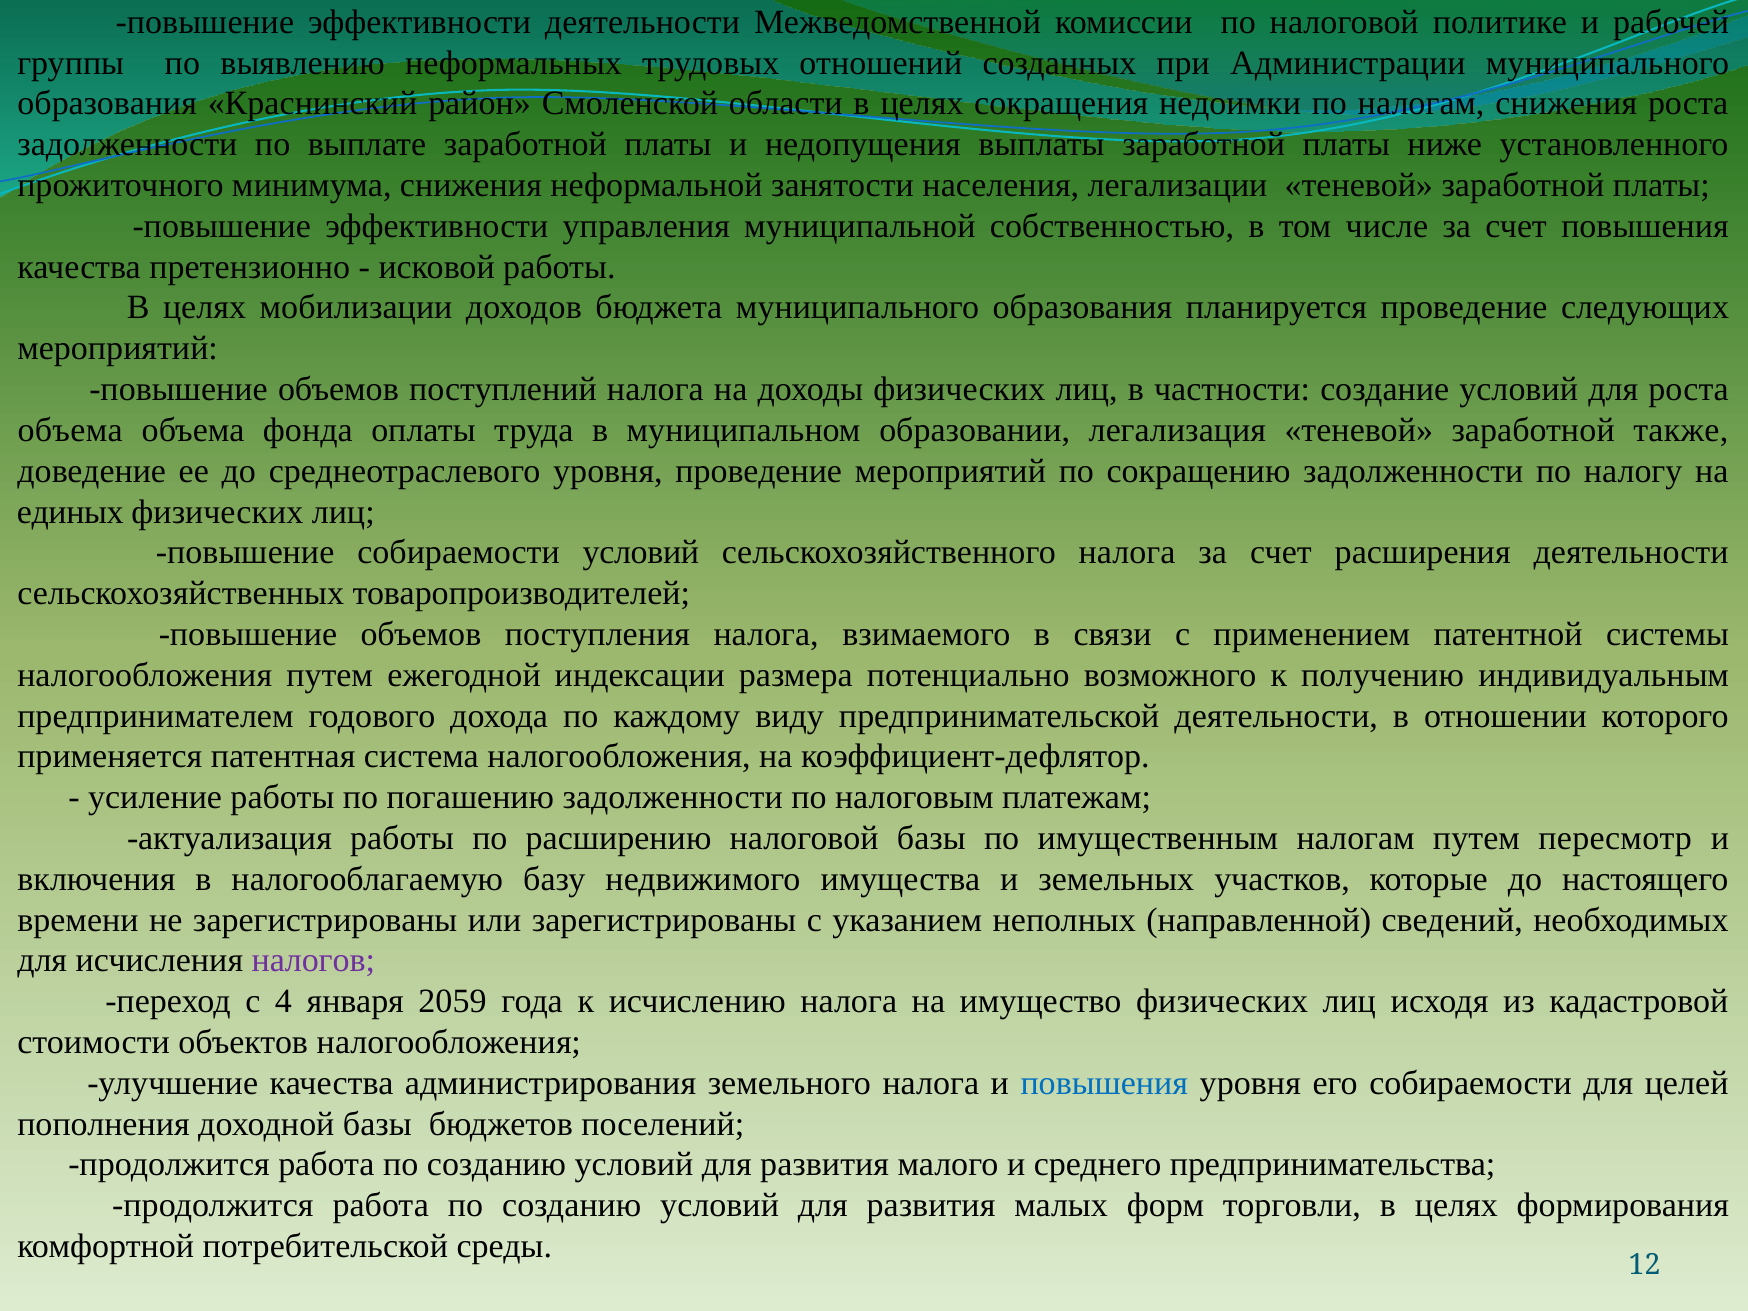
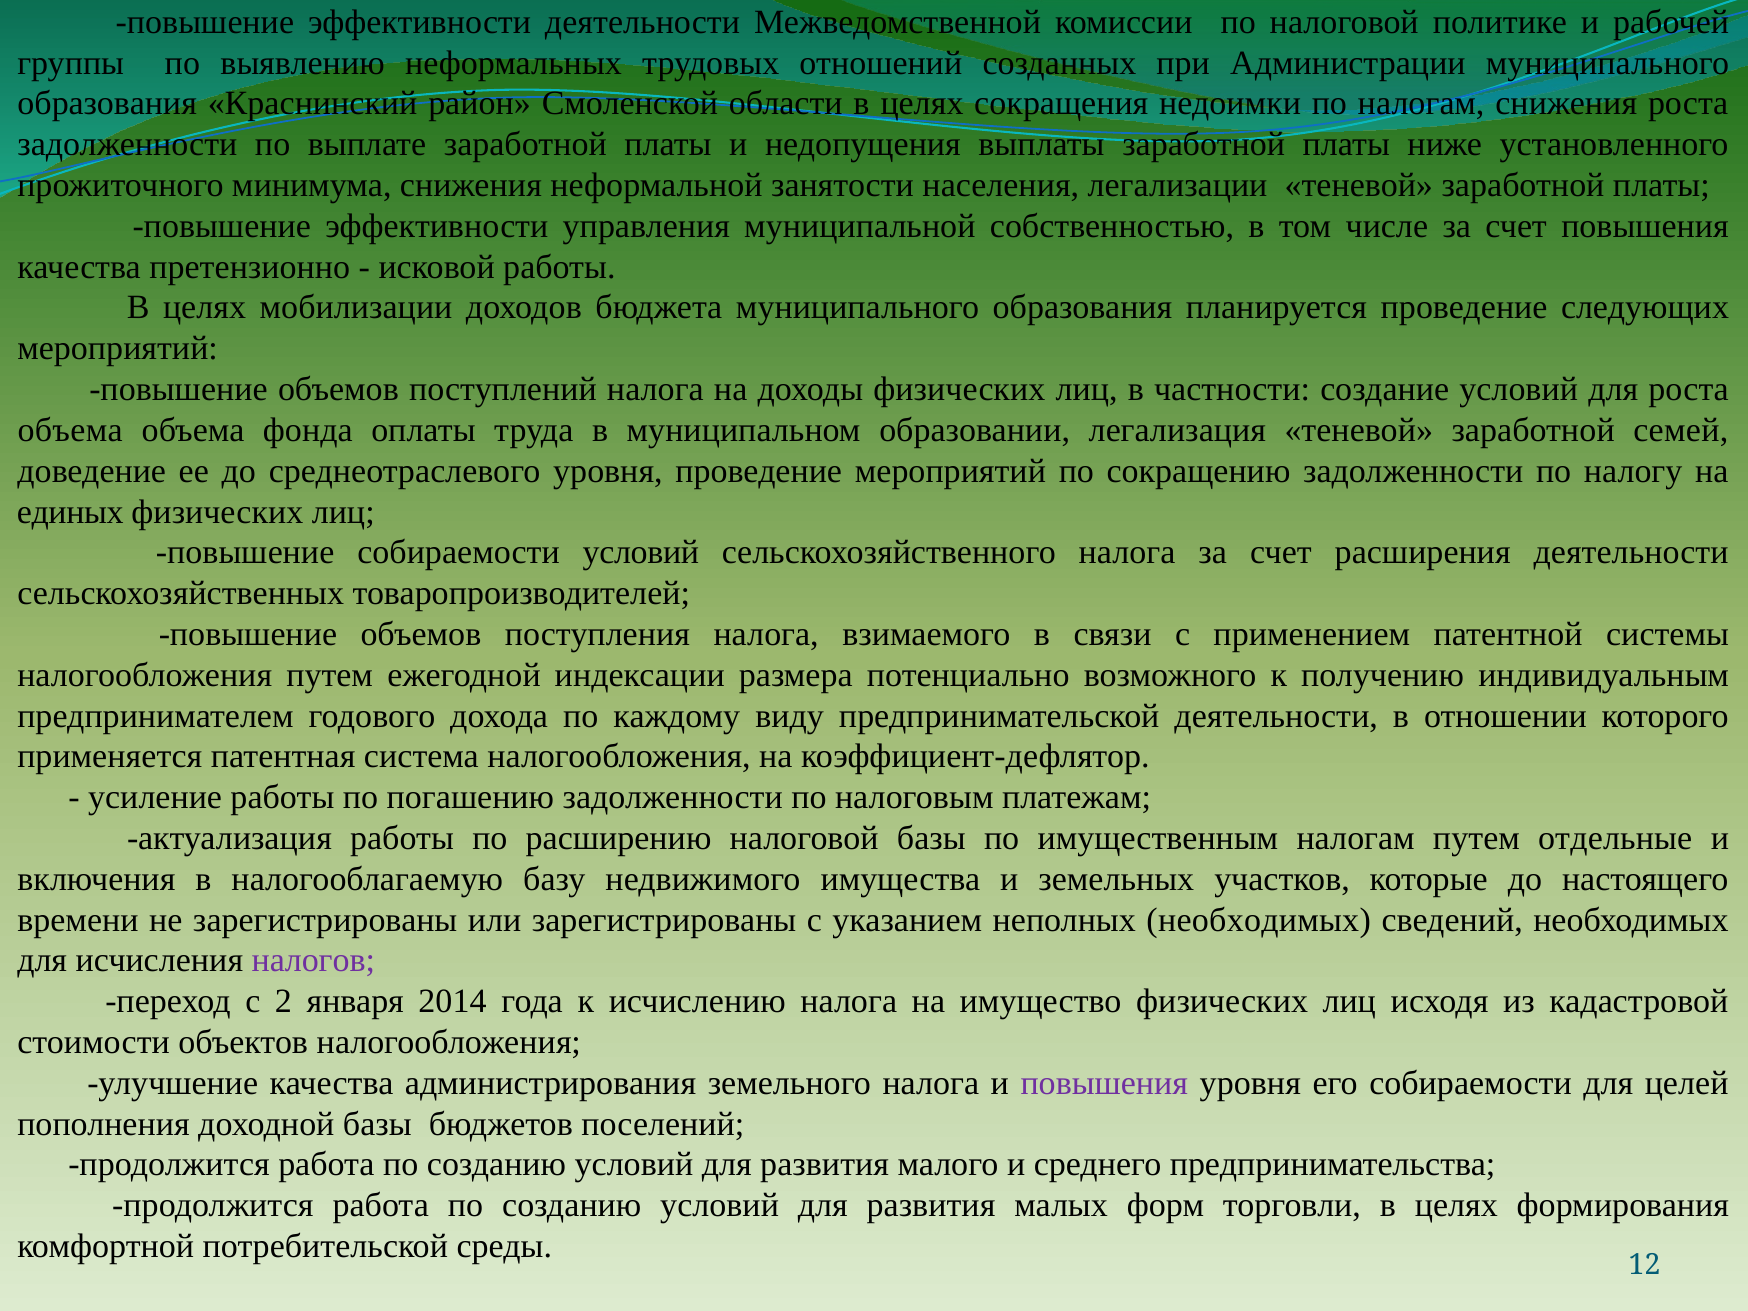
также: также -> семей
пересмотр: пересмотр -> отдельные
неполных направленной: направленной -> необходимых
4: 4 -> 2
2059: 2059 -> 2014
повышения at (1104, 1083) colour: blue -> purple
